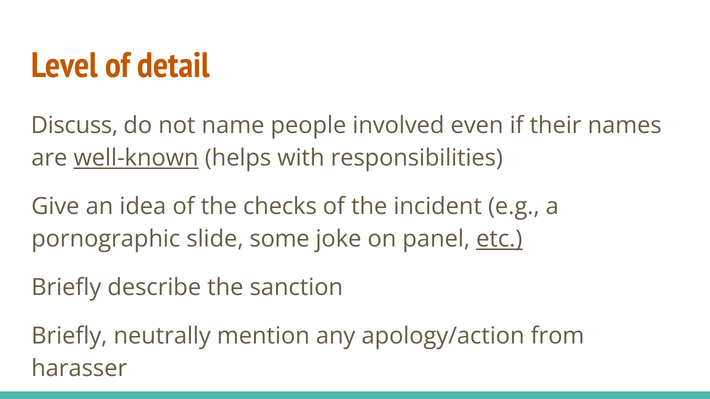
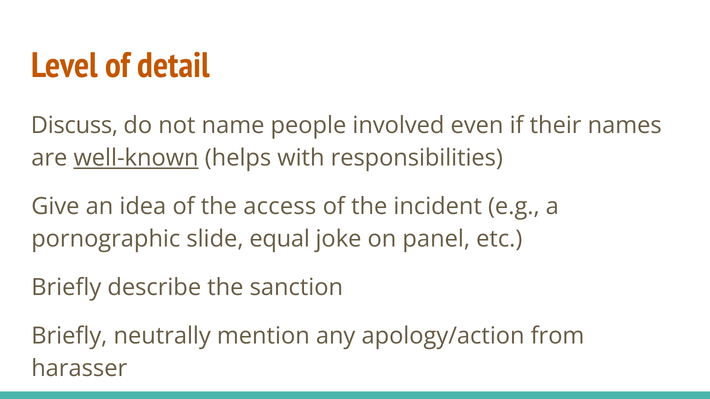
checks: checks -> access
some: some -> equal
etc underline: present -> none
